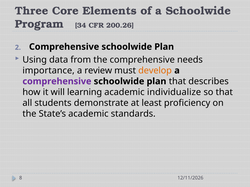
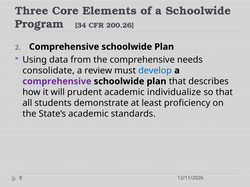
importance: importance -> consolidate
develop colour: orange -> blue
learning: learning -> prudent
